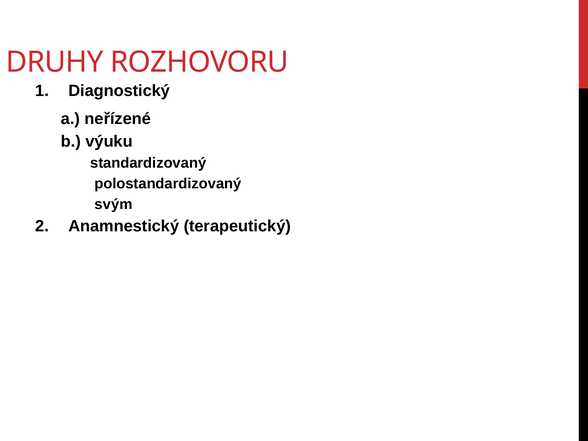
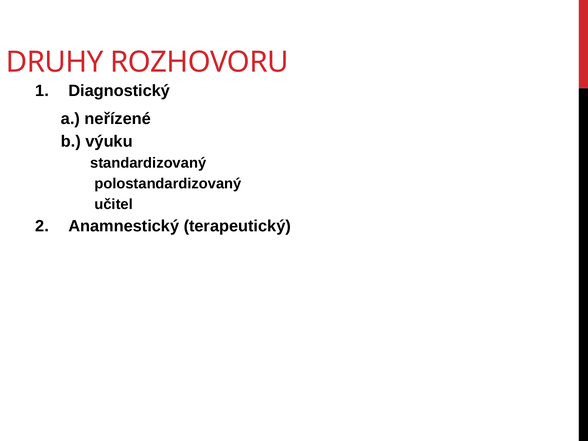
svým: svým -> učitel
